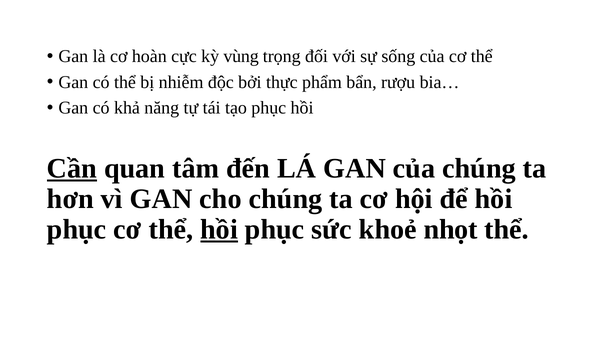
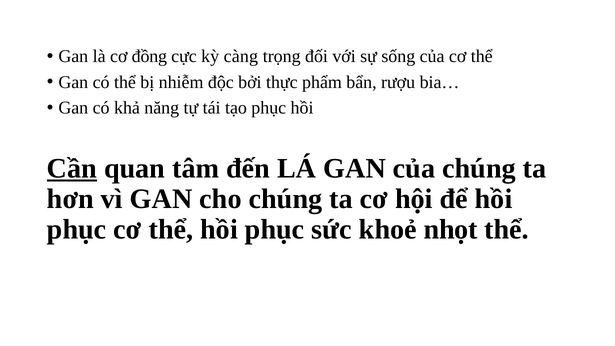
hoàn: hoàn -> đồng
vùng: vùng -> càng
hồi at (219, 229) underline: present -> none
